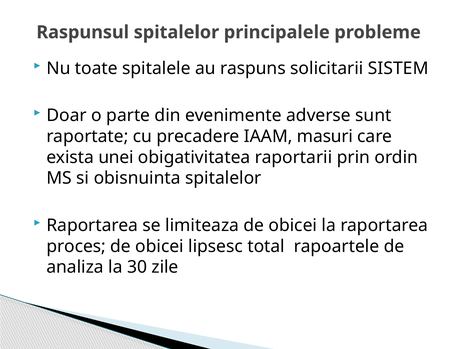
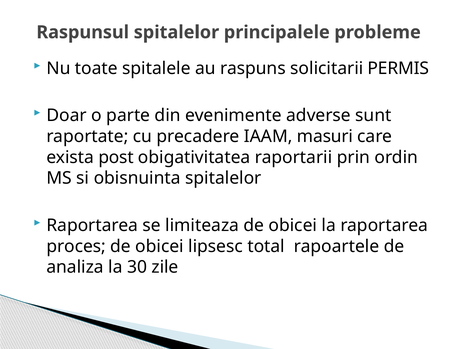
SISTEM: SISTEM -> PERMIS
unei: unei -> post
